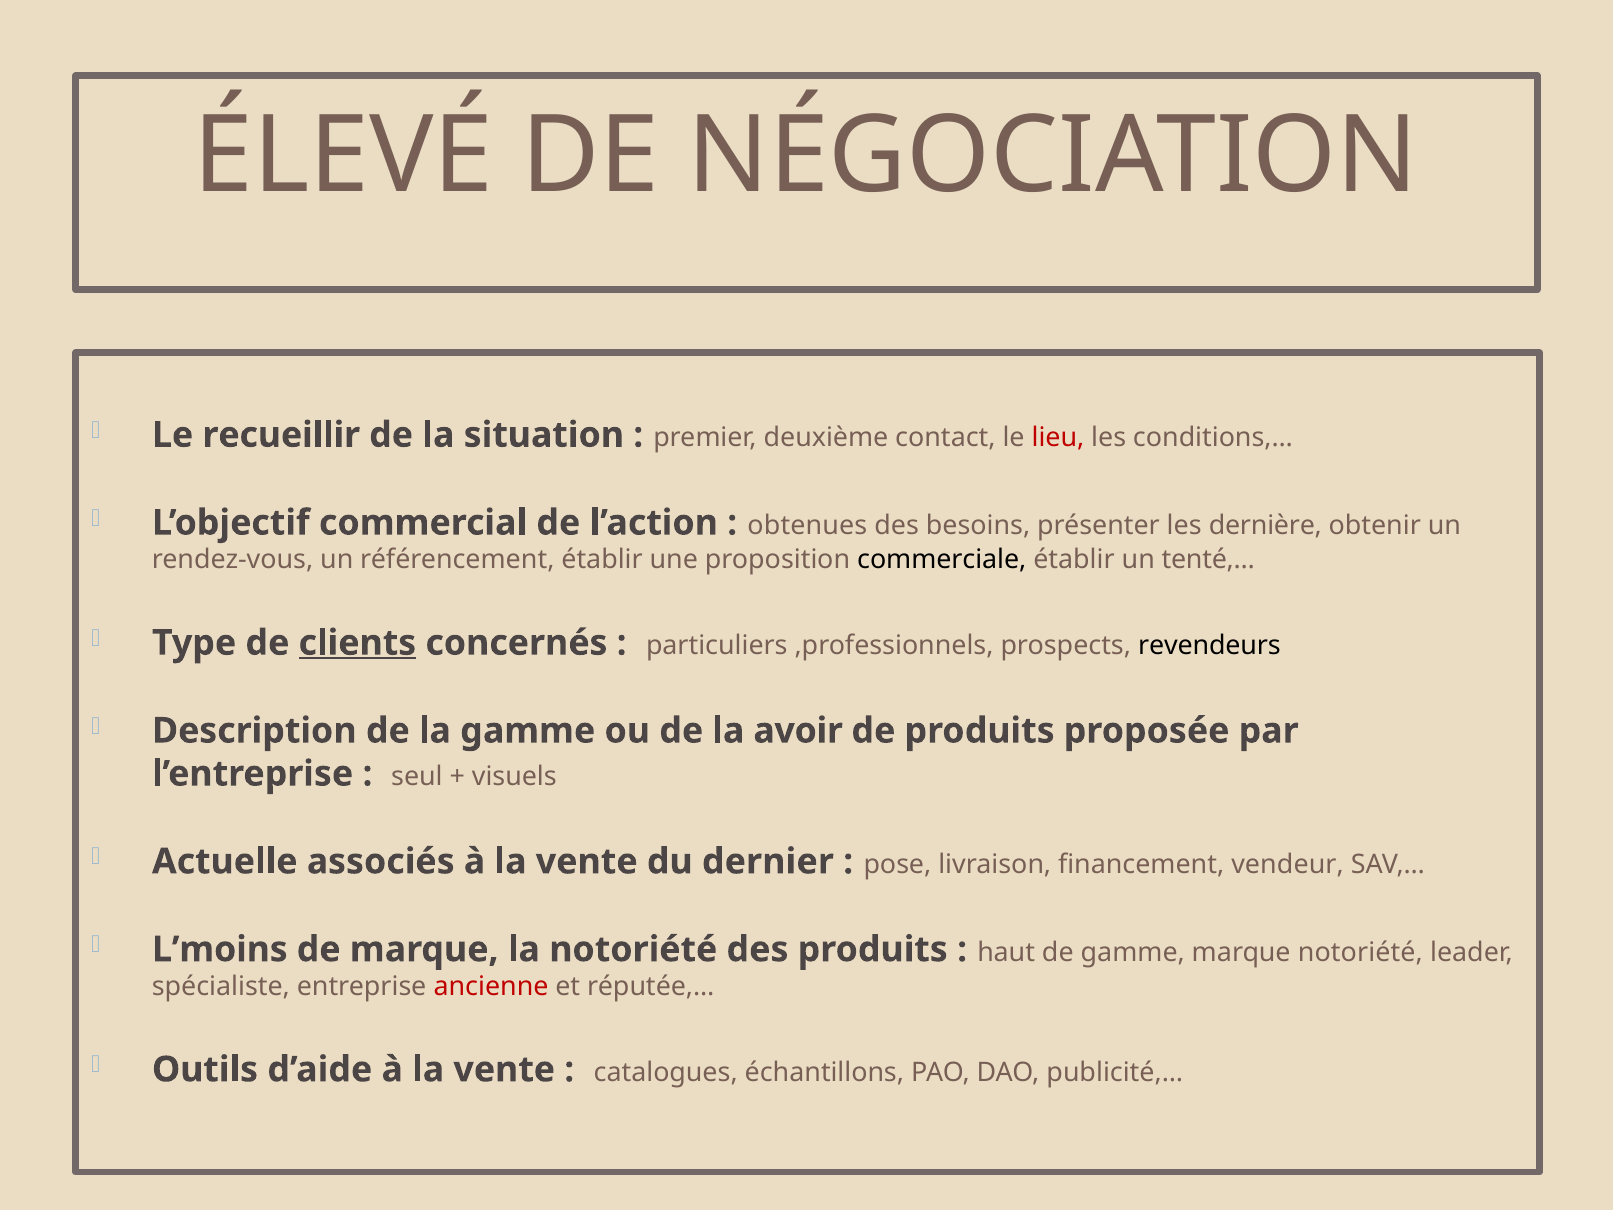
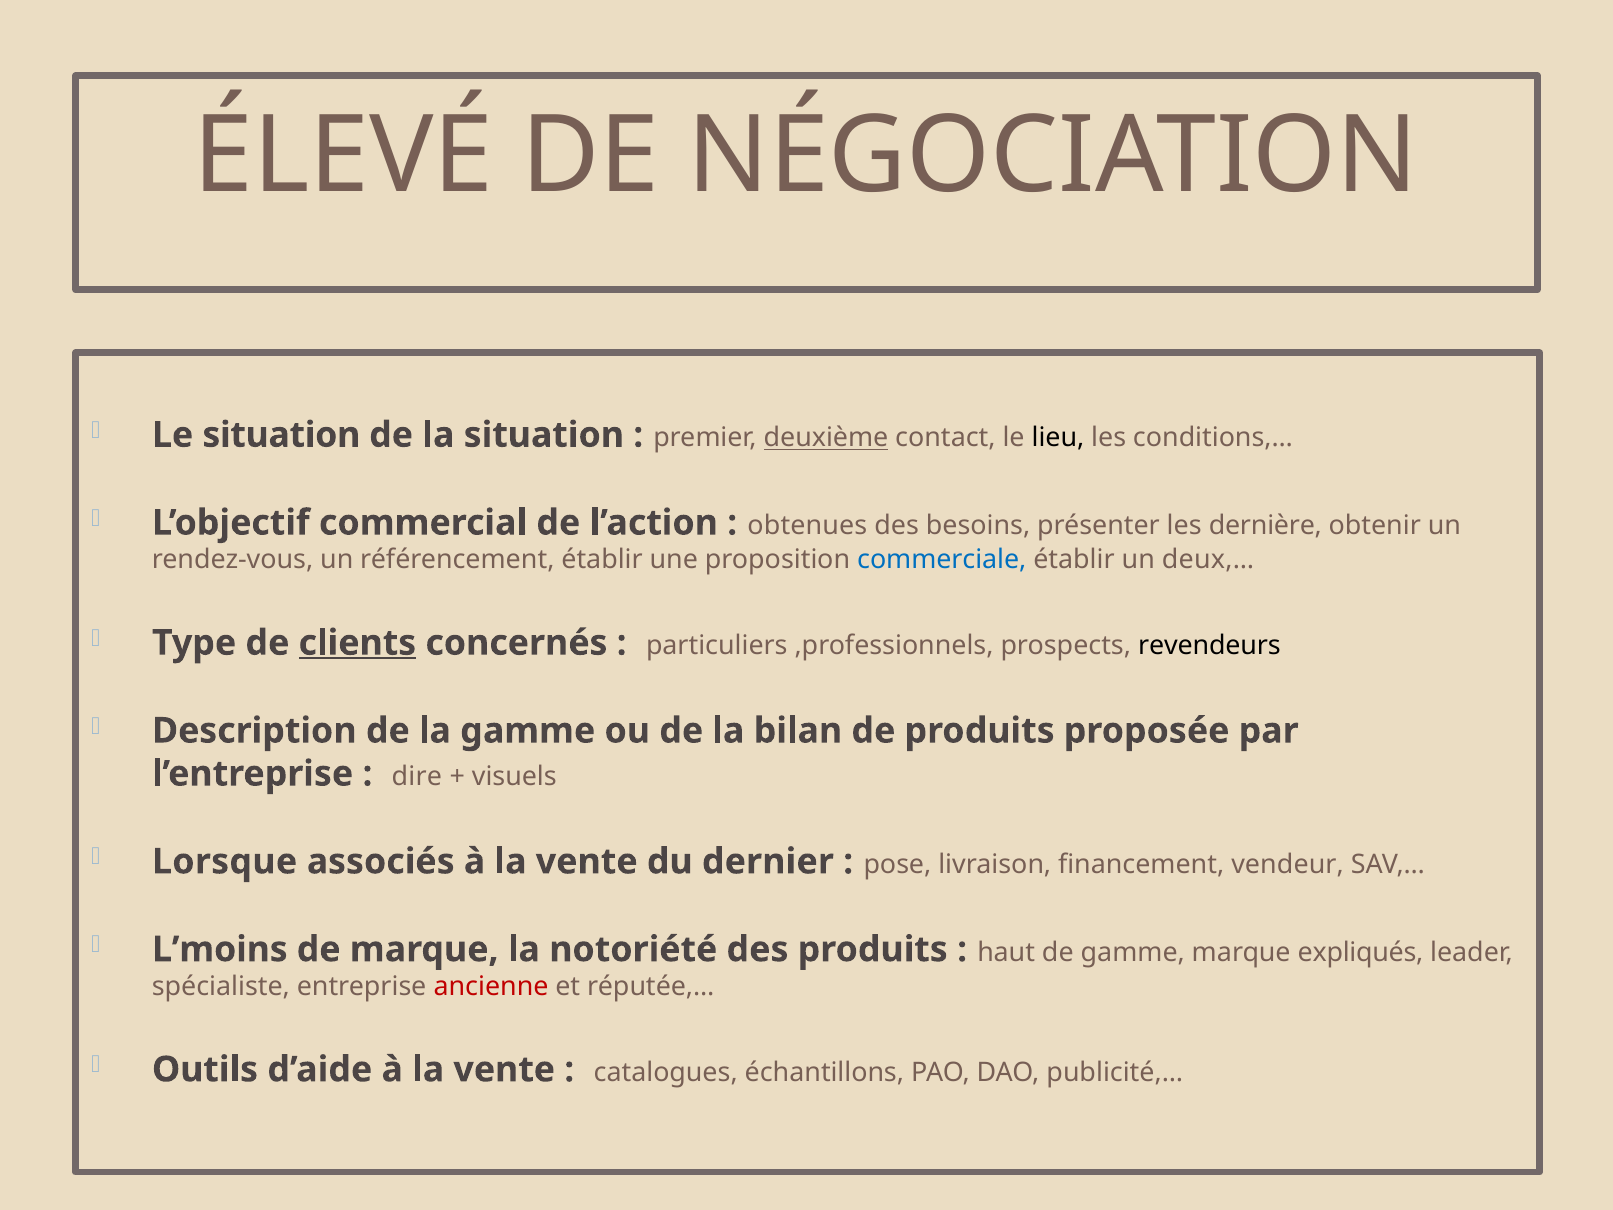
Le recueillir: recueillir -> situation
deuxième underline: none -> present
lieu colour: red -> black
commerciale colour: black -> blue
tenté,…: tenté,… -> deux,…
avoir: avoir -> bilan
seul: seul -> dire
Actuelle: Actuelle -> Lorsque
marque notoriété: notoriété -> expliqués
